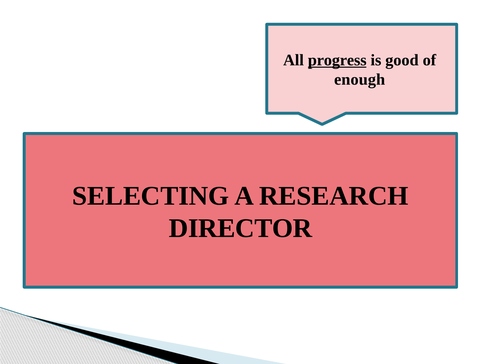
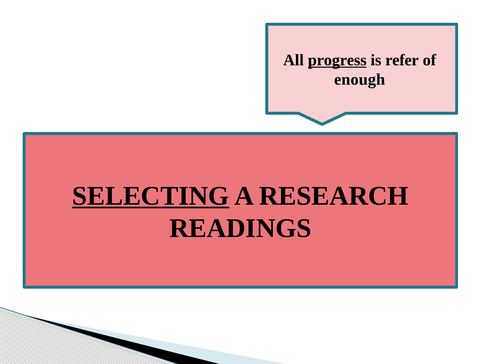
good: good -> refer
SELECTING underline: none -> present
DIRECTOR: DIRECTOR -> READINGS
